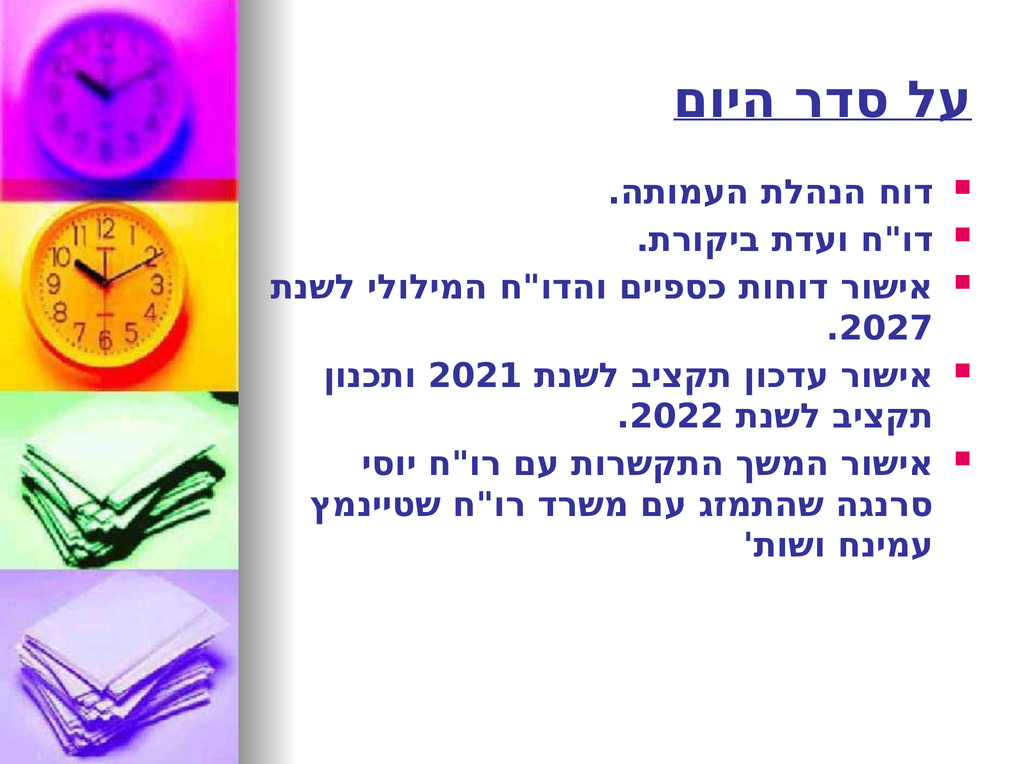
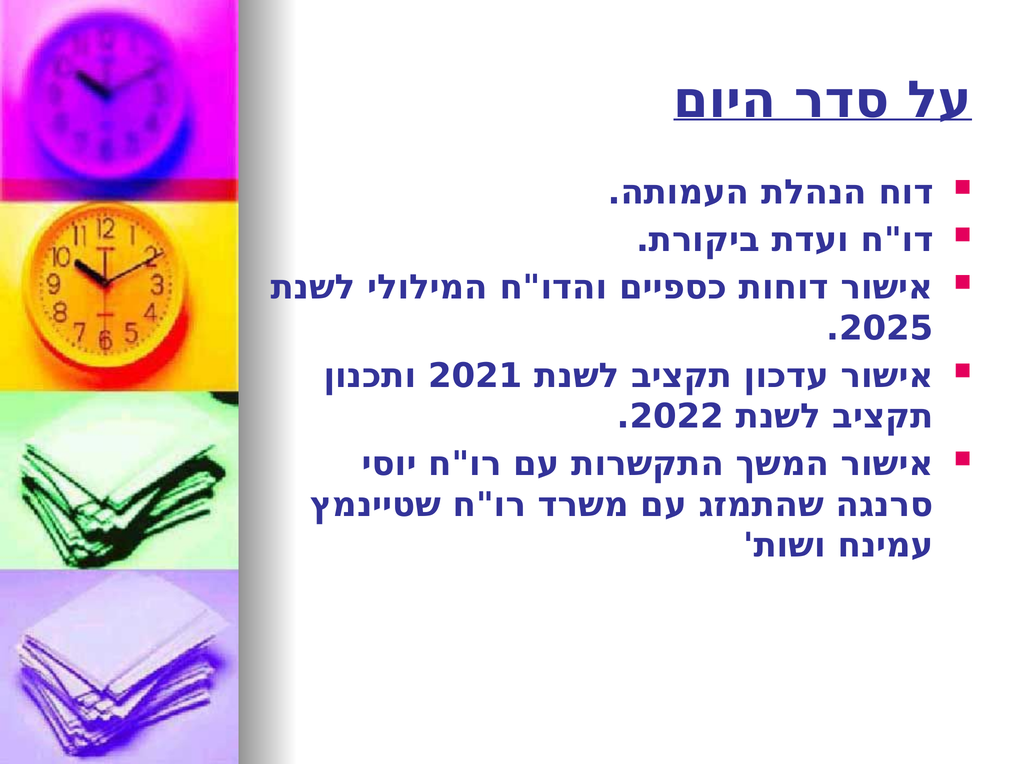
2027: 2027 -> 2025
